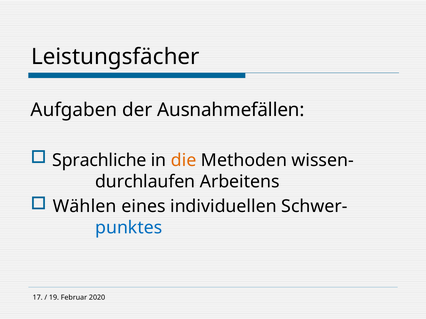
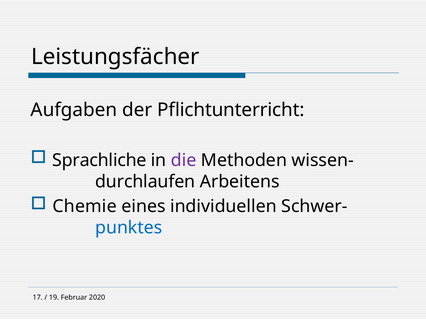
Ausnahmefällen: Ausnahmefällen -> Pflichtunterricht
die colour: orange -> purple
Wählen: Wählen -> Chemie
